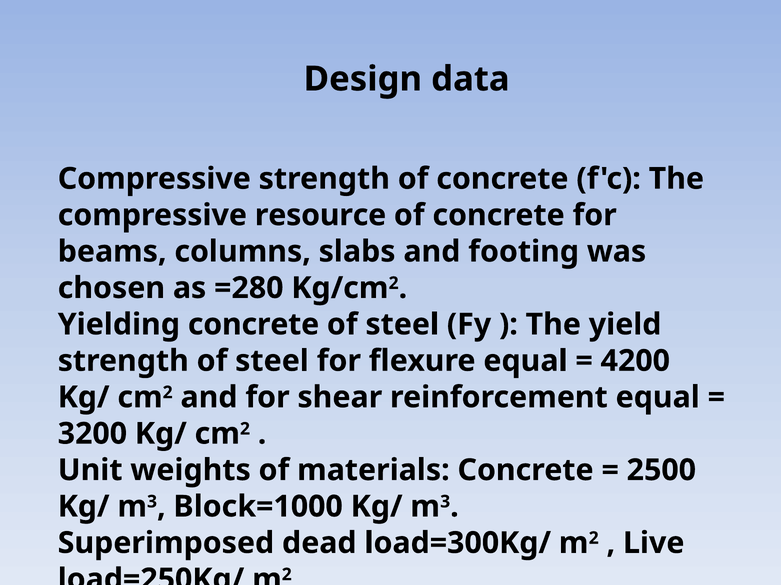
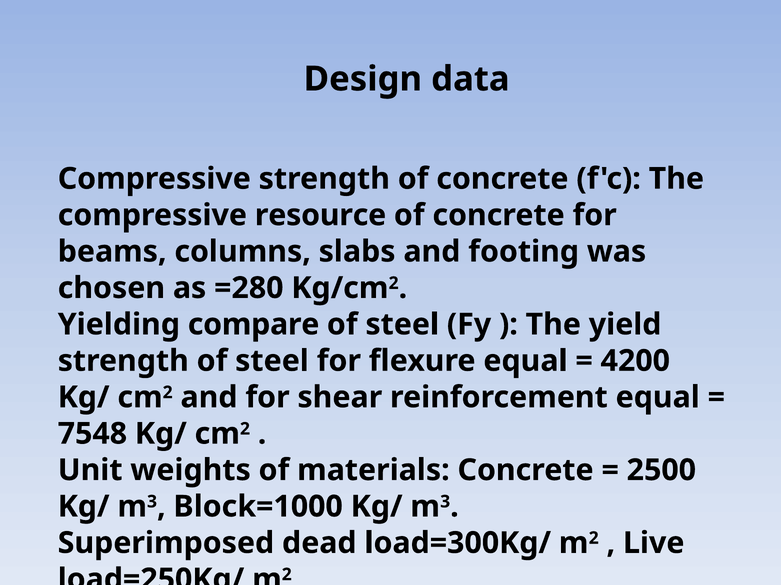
Yielding concrete: concrete -> compare
3200: 3200 -> 7548
